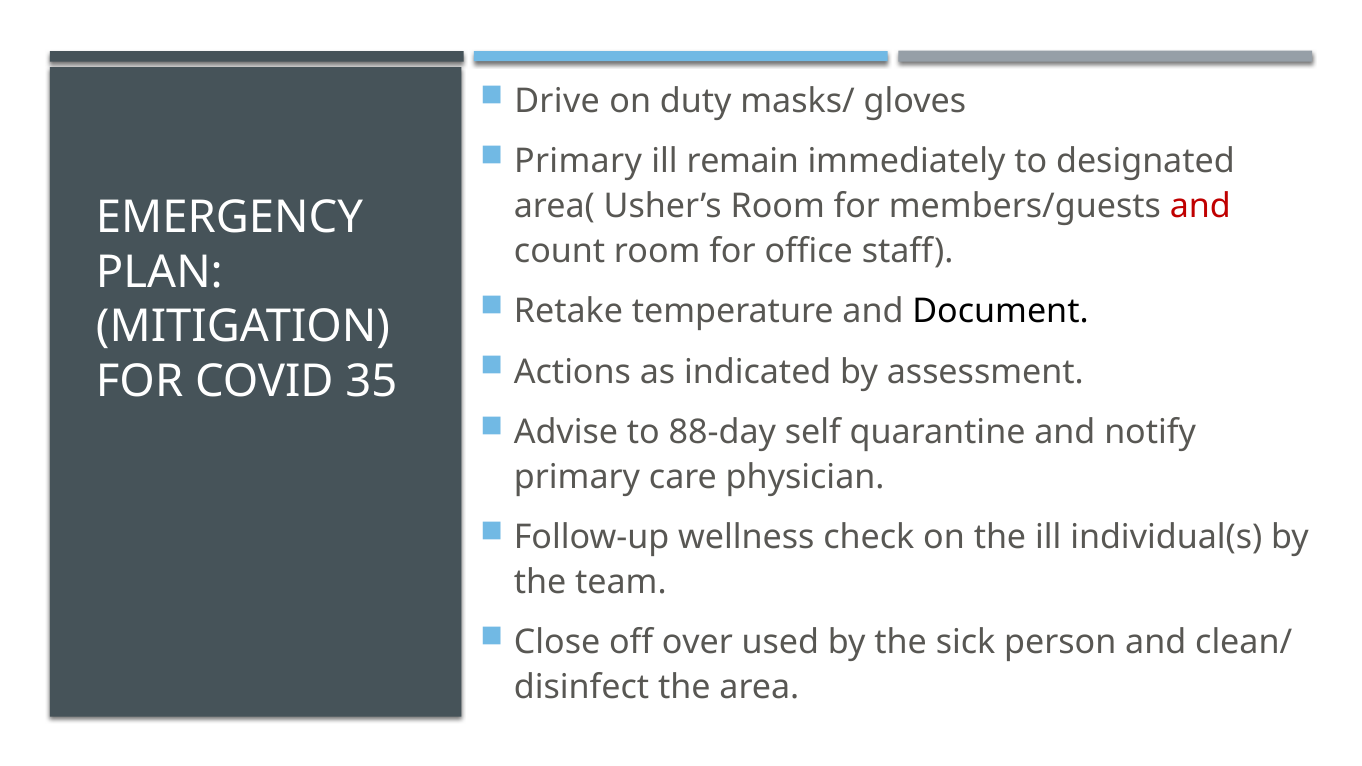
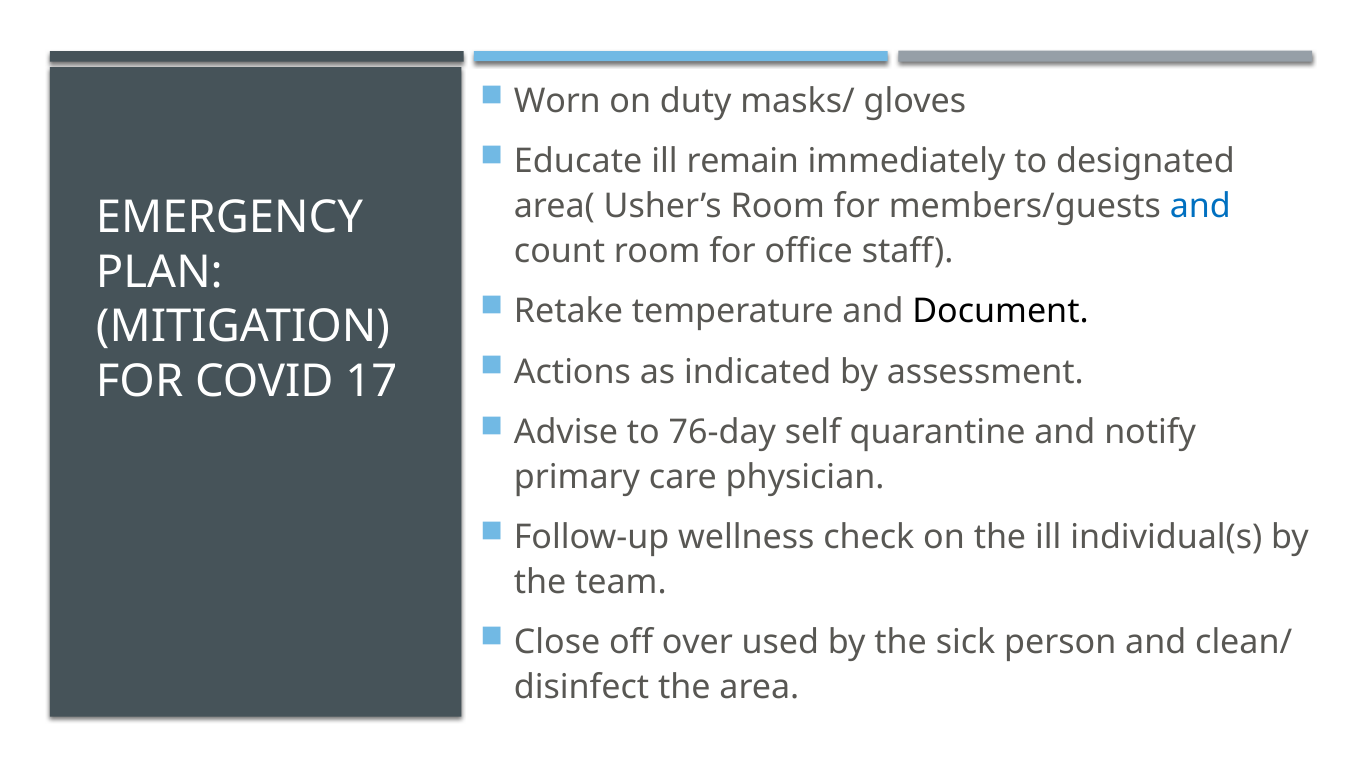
Drive: Drive -> Worn
Primary at (578, 162): Primary -> Educate
and at (1200, 206) colour: red -> blue
35: 35 -> 17
88-day: 88-day -> 76-day
